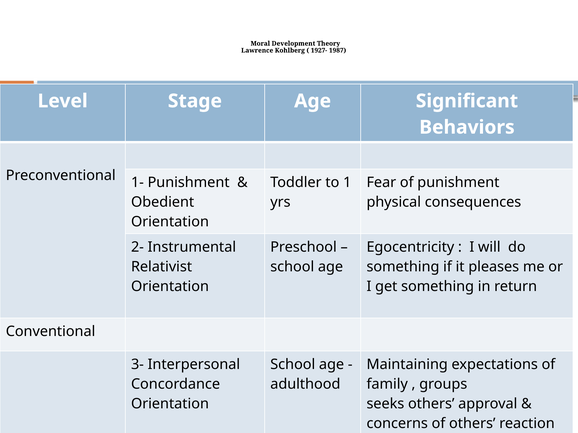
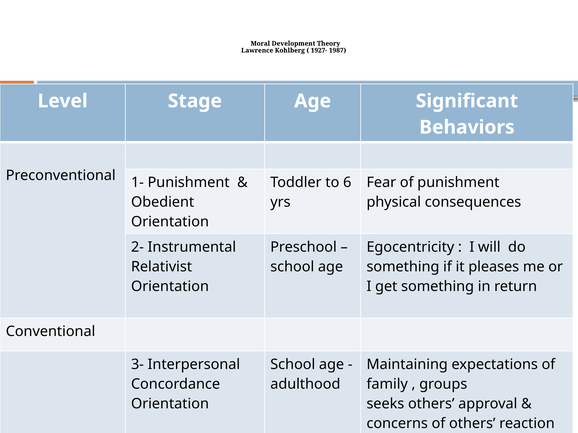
1: 1 -> 6
